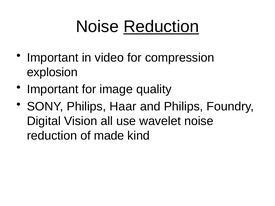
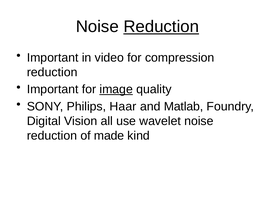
explosion at (52, 72): explosion -> reduction
image underline: none -> present
and Philips: Philips -> Matlab
